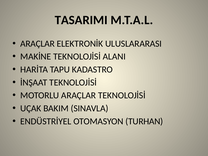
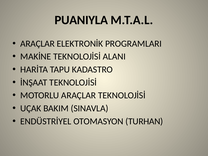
TASARIMI: TASARIMI -> PUANIYLA
ULUSLARARASI: ULUSLARARASI -> PROGRAMLARI
